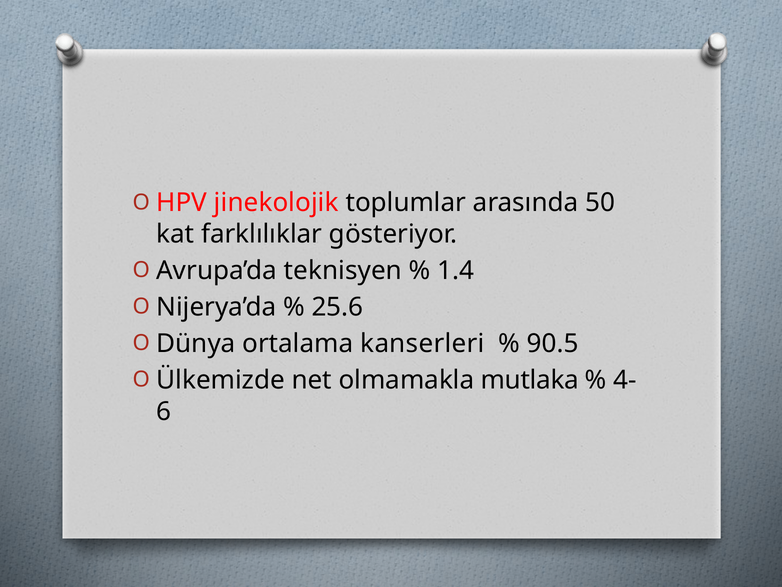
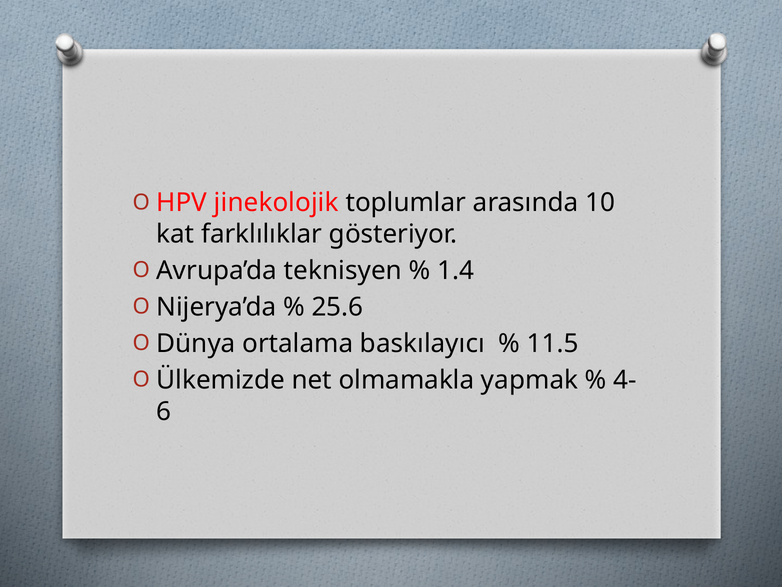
50: 50 -> 10
kanserleri: kanserleri -> baskılayıcı
90.5: 90.5 -> 11.5
mutlaka: mutlaka -> yapmak
